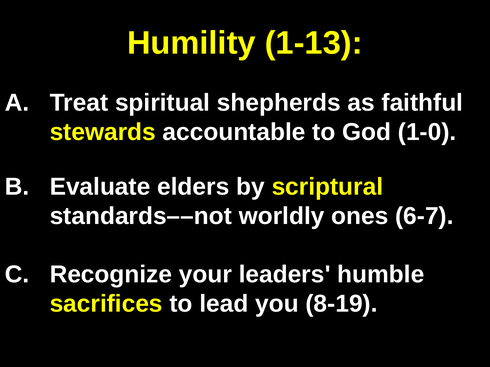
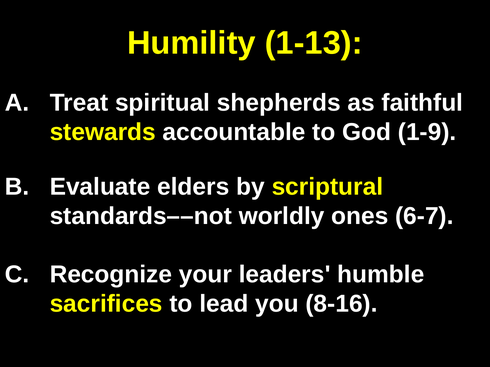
1-0: 1-0 -> 1-9
8-19: 8-19 -> 8-16
